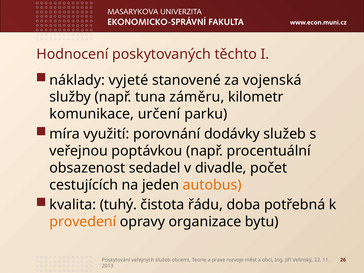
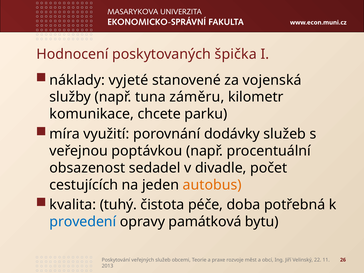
těchto: těchto -> špička
určení: určení -> chcete
řádu: řádu -> péče
provedení colour: orange -> blue
organizace: organizace -> památková
